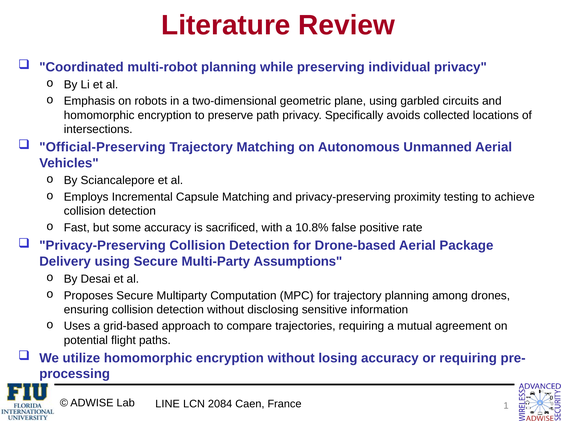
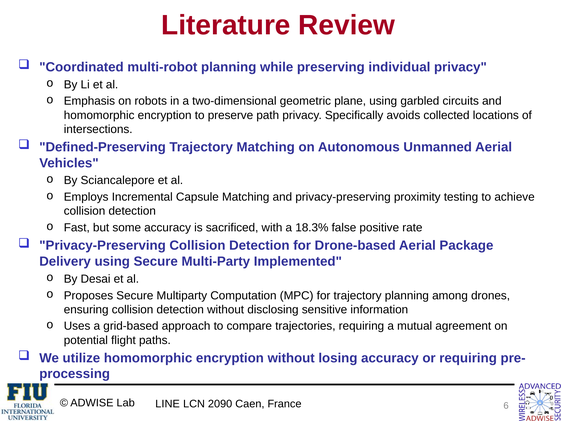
Official-Preserving: Official-Preserving -> Defined-Preserving
10.8%: 10.8% -> 18.3%
Assumptions: Assumptions -> Implemented
1: 1 -> 6
2084: 2084 -> 2090
